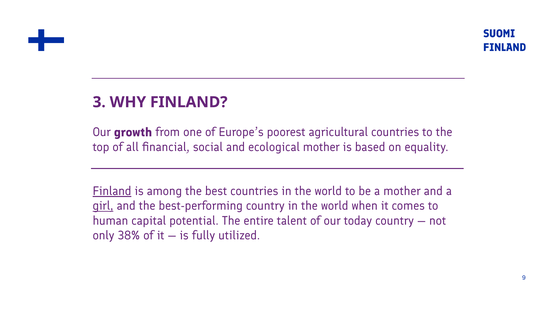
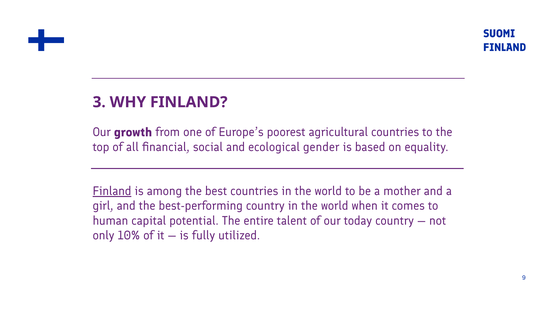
ecological mother: mother -> gender
girl underline: present -> none
38%: 38% -> 10%
